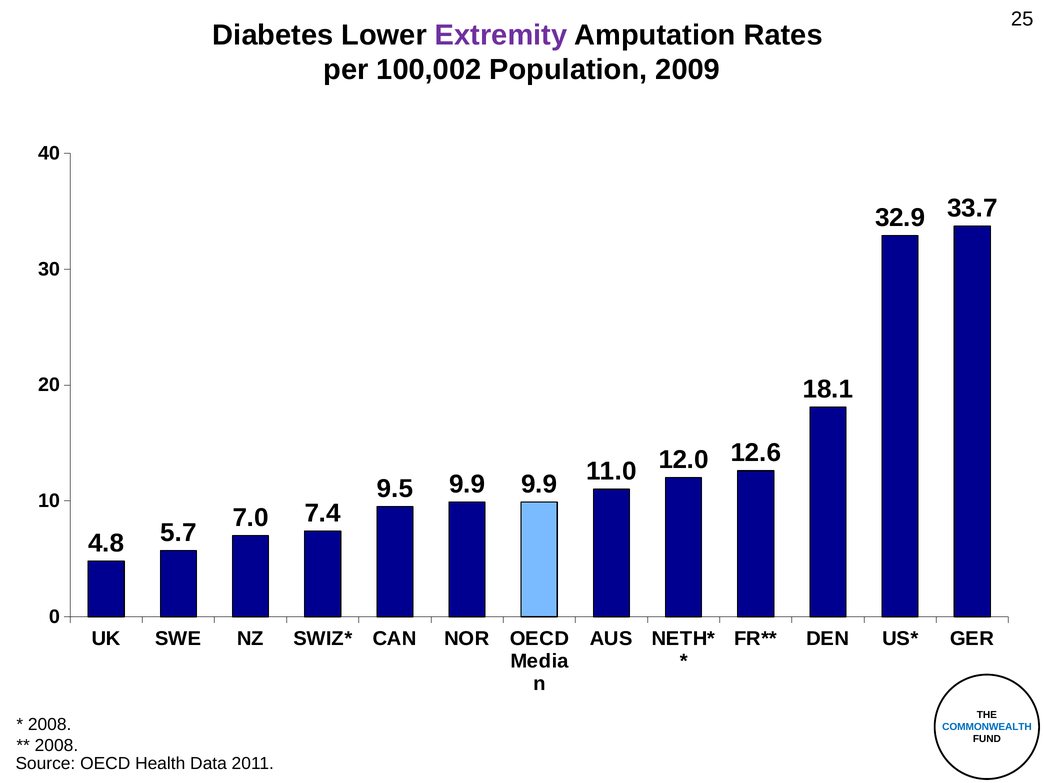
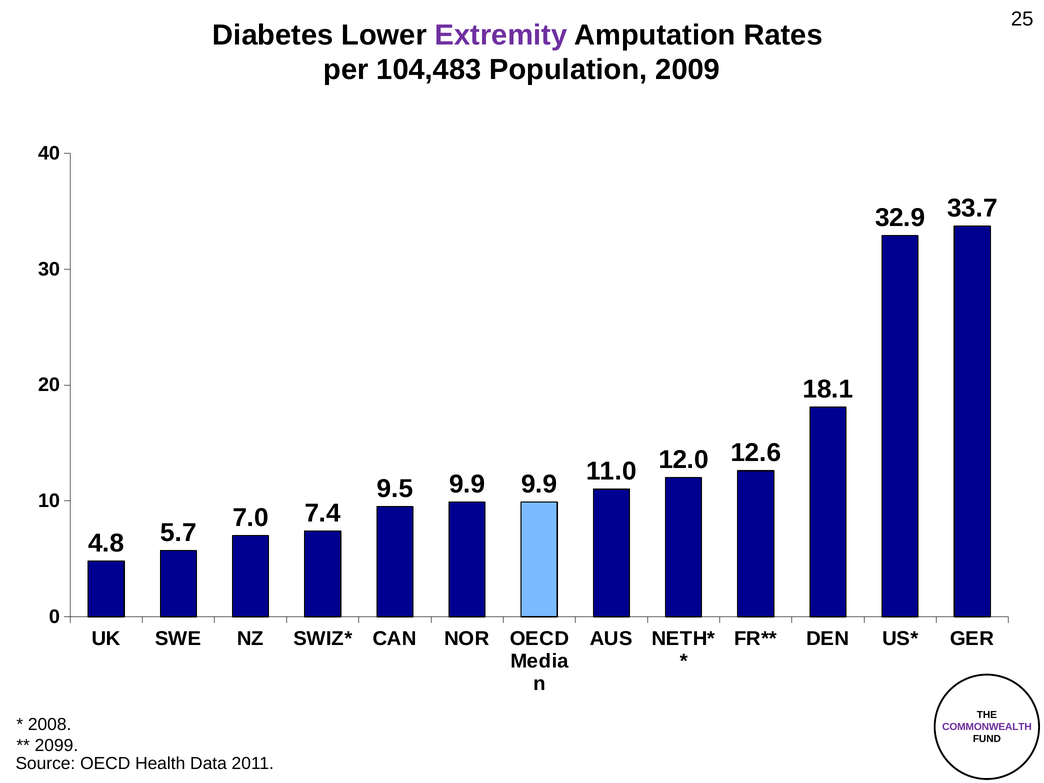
100,002: 100,002 -> 104,483
COMMONWEALTH colour: blue -> purple
2008 at (56, 745): 2008 -> 2099
